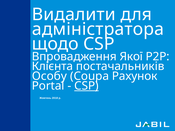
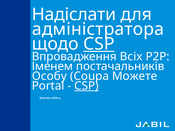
Видалити: Видалити -> Надіслати
CSP at (99, 44) underline: none -> present
Якої: Якої -> Всіх
Клієнта: Клієнта -> Іменем
Рахунок: Рахунок -> Можете
